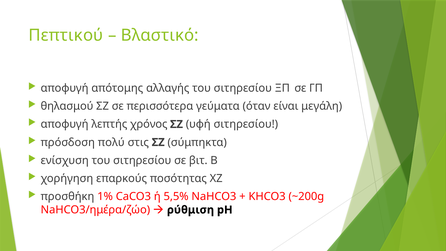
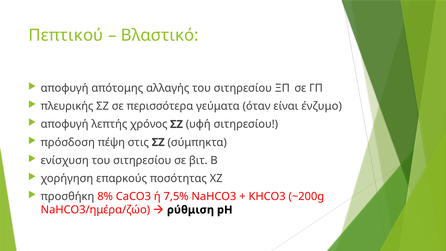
θηλασμού: θηλασμού -> πλευρικής
μεγάλη: μεγάλη -> ένζυμο
πολύ: πολύ -> πέψη
1%: 1% -> 8%
5,5%: 5,5% -> 7,5%
